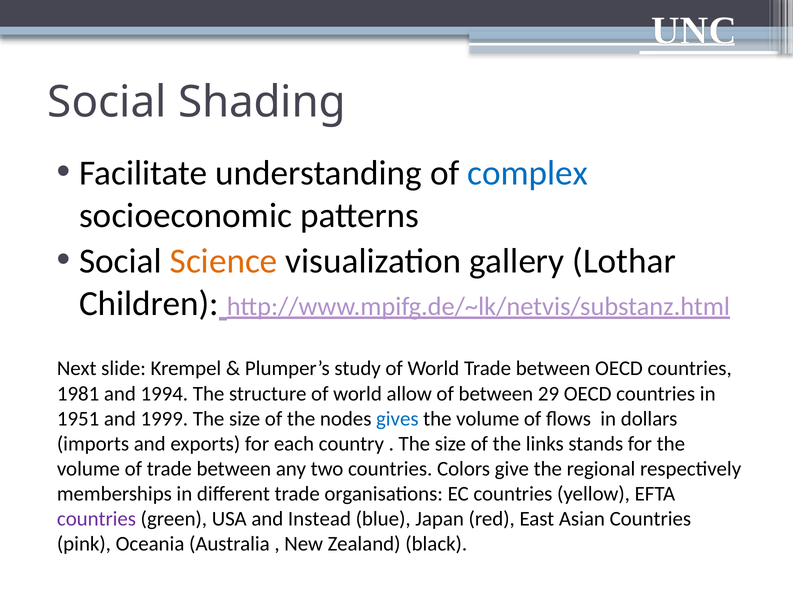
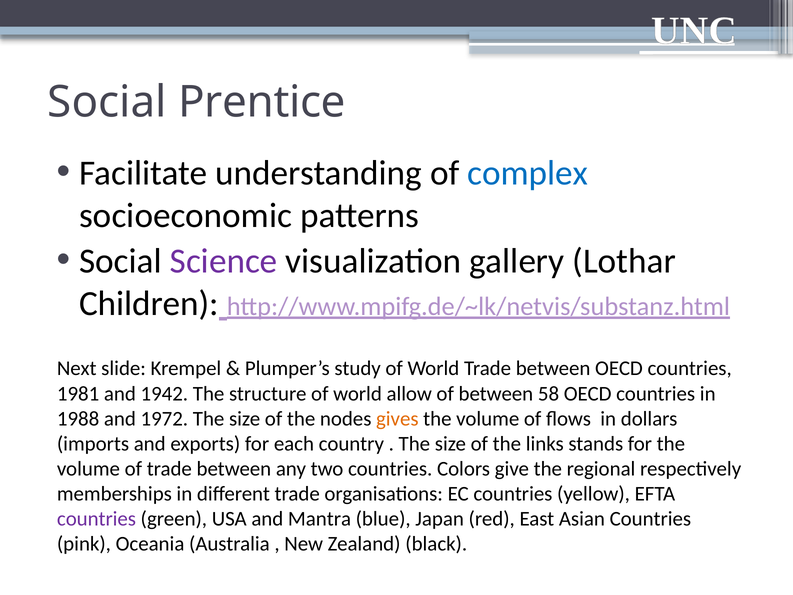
Shading: Shading -> Prentice
Science colour: orange -> purple
1994: 1994 -> 1942
29: 29 -> 58
1951: 1951 -> 1988
1999: 1999 -> 1972
gives colour: blue -> orange
Instead: Instead -> Mantra
